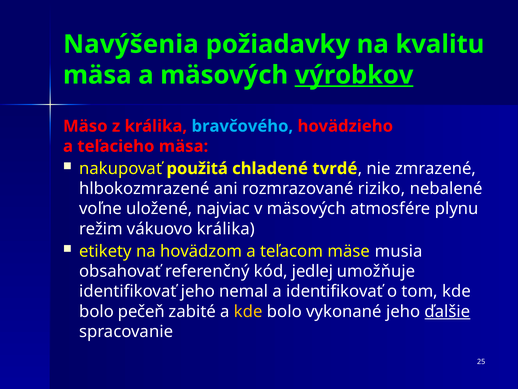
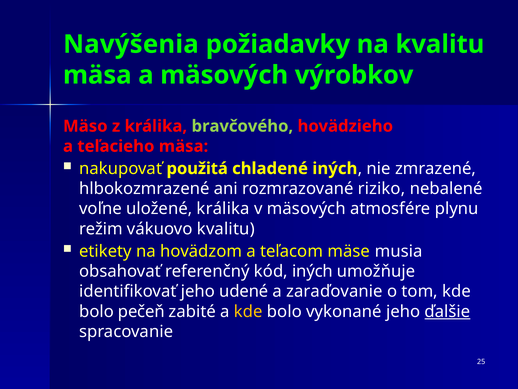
výrobkov underline: present -> none
bravčového colour: light blue -> light green
chladené tvrdé: tvrdé -> iných
uložené najviac: najviac -> králika
vákuovo králika: králika -> kvalitu
kód jedlej: jedlej -> iných
nemal: nemal -> udené
a identifikovať: identifikovať -> zaraďovanie
